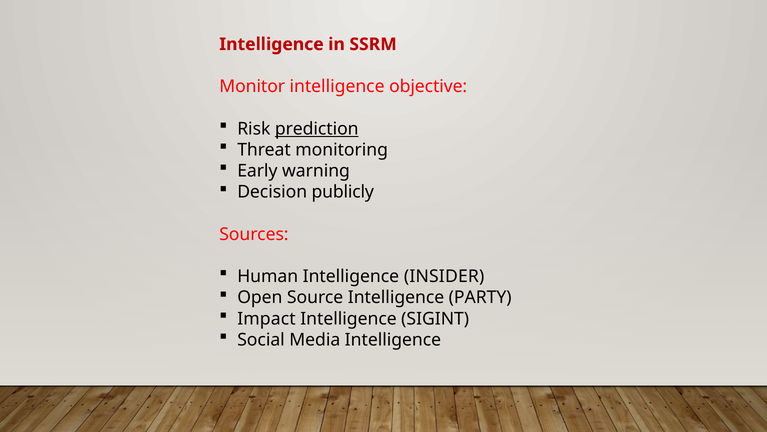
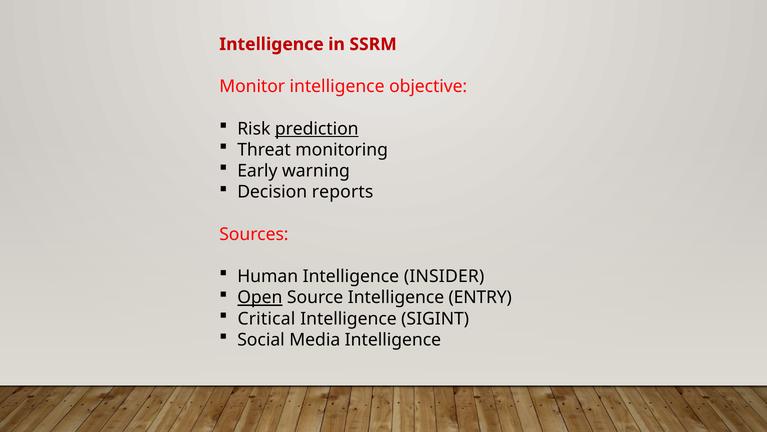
publicly: publicly -> reports
Open underline: none -> present
PARTY: PARTY -> ENTRY
Impact: Impact -> Critical
